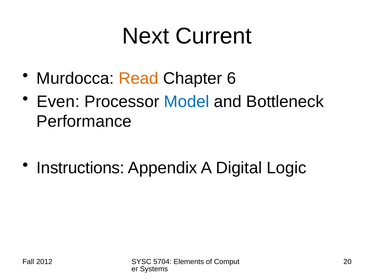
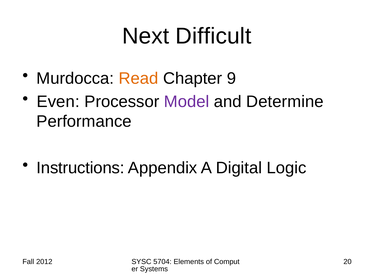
Current: Current -> Difficult
6: 6 -> 9
Model colour: blue -> purple
Bottleneck: Bottleneck -> Determine
